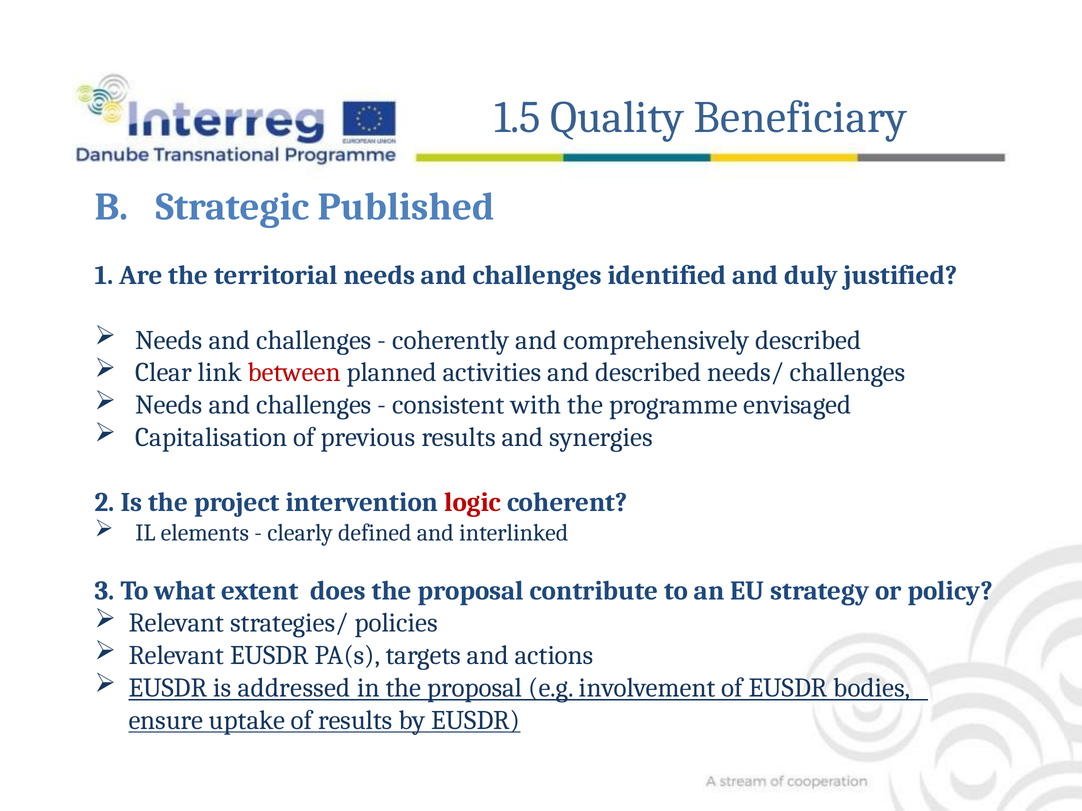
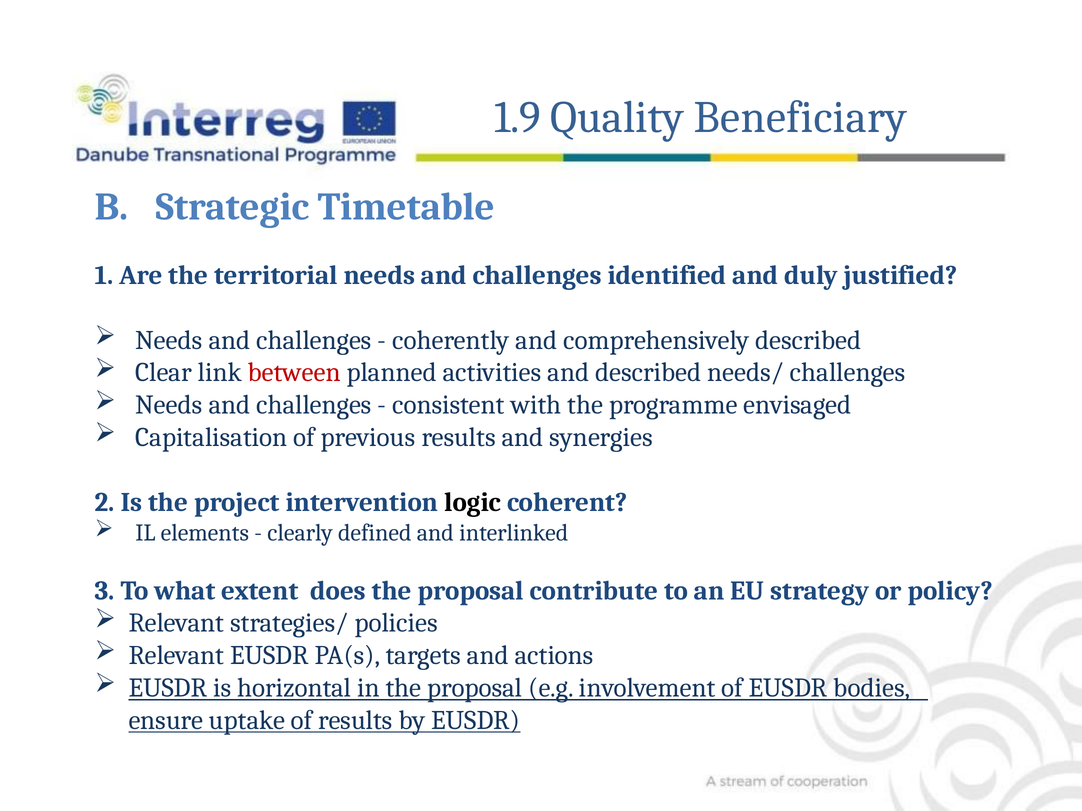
1.5: 1.5 -> 1.9
Published: Published -> Timetable
logic colour: red -> black
addressed: addressed -> horizontal
